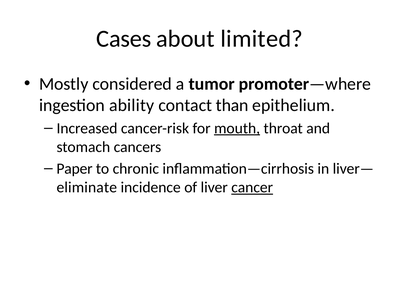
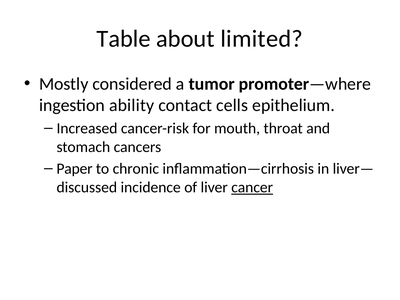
Cases: Cases -> Table
than: than -> cells
mouth underline: present -> none
eliminate: eliminate -> discussed
